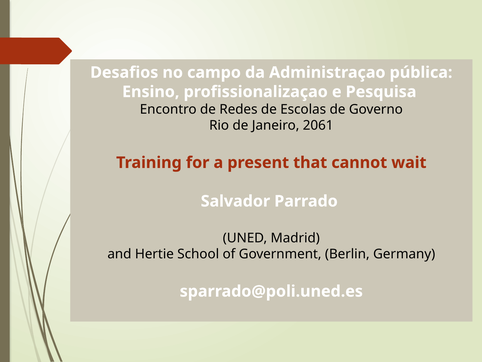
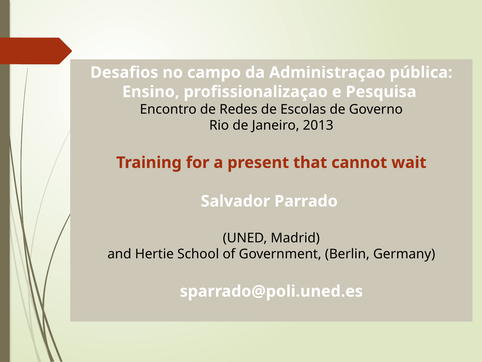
2061: 2061 -> 2013
